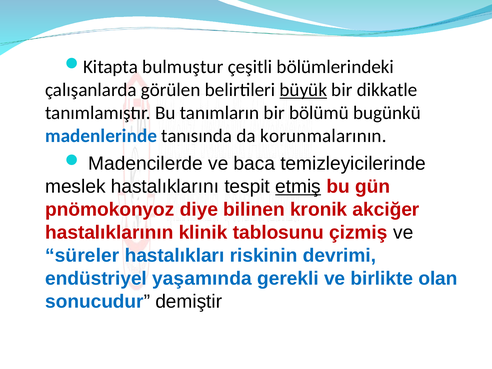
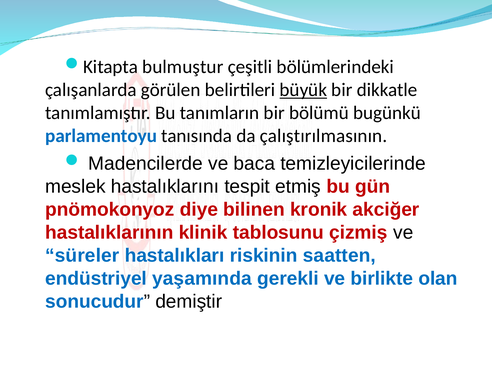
madenlerinde: madenlerinde -> parlamentoyu
korunmalarının: korunmalarının -> çalıştırılmasının
etmiş underline: present -> none
devrimi: devrimi -> saatten
